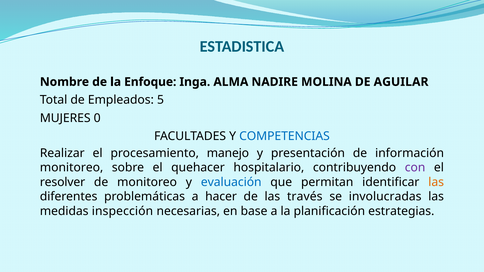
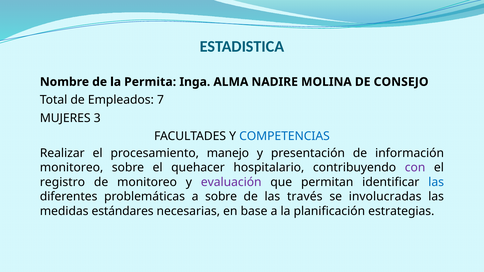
Enfoque: Enfoque -> Permita
AGUILAR: AGUILAR -> CONSEJO
5: 5 -> 7
0: 0 -> 3
resolver: resolver -> registro
evaluación colour: blue -> purple
las at (436, 182) colour: orange -> blue
a hacer: hacer -> sobre
inspección: inspección -> estándares
